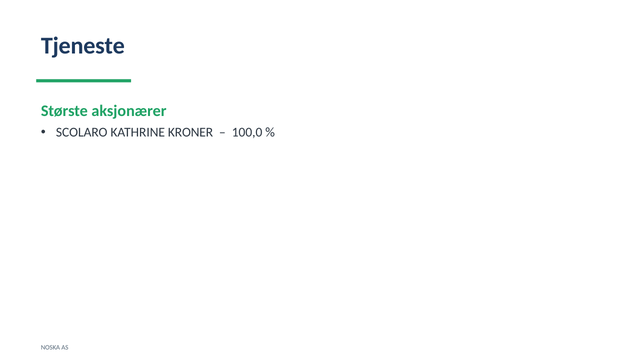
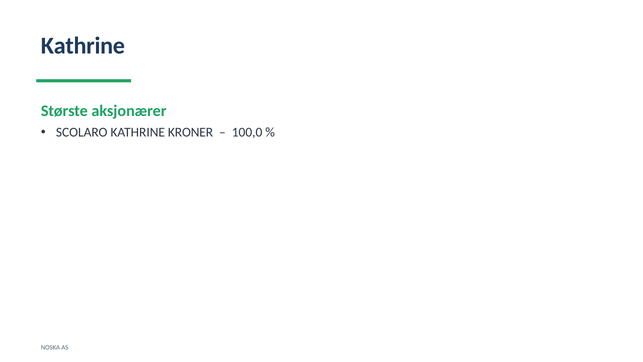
Tjeneste at (83, 46): Tjeneste -> Kathrine
